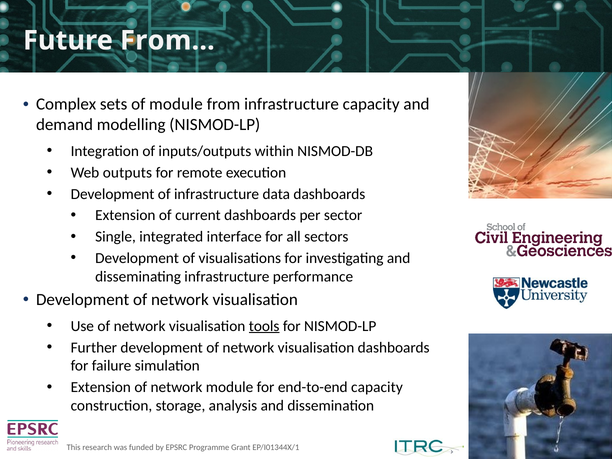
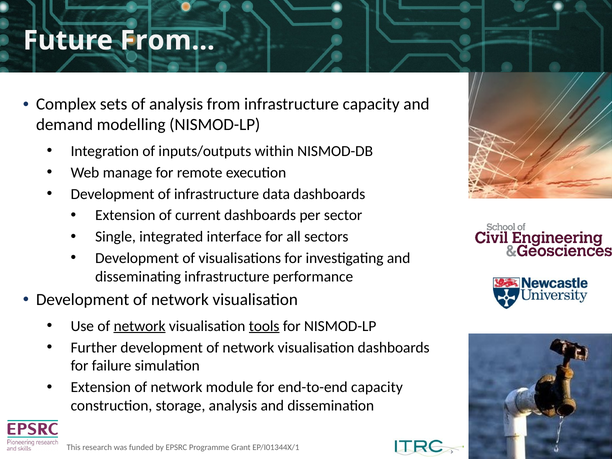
of module: module -> analysis
outputs: outputs -> manage
network at (140, 326) underline: none -> present
